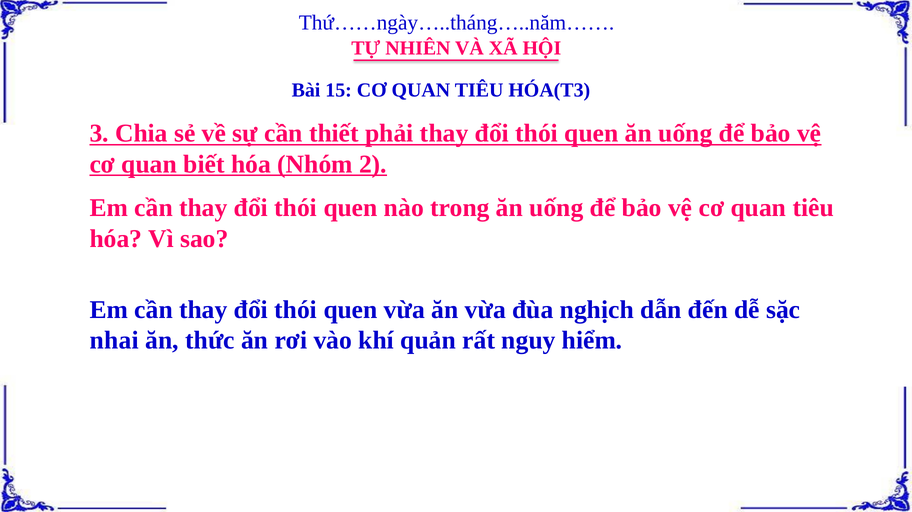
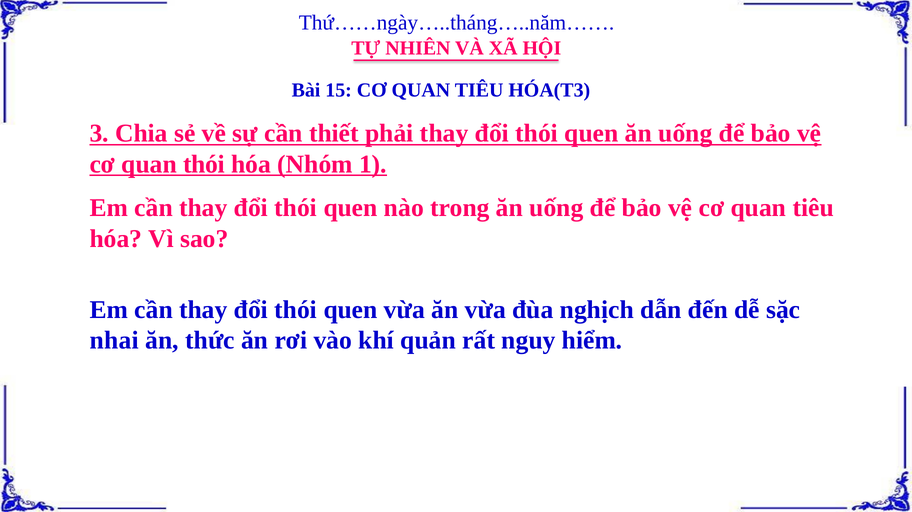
quan biết: biết -> thói
2: 2 -> 1
